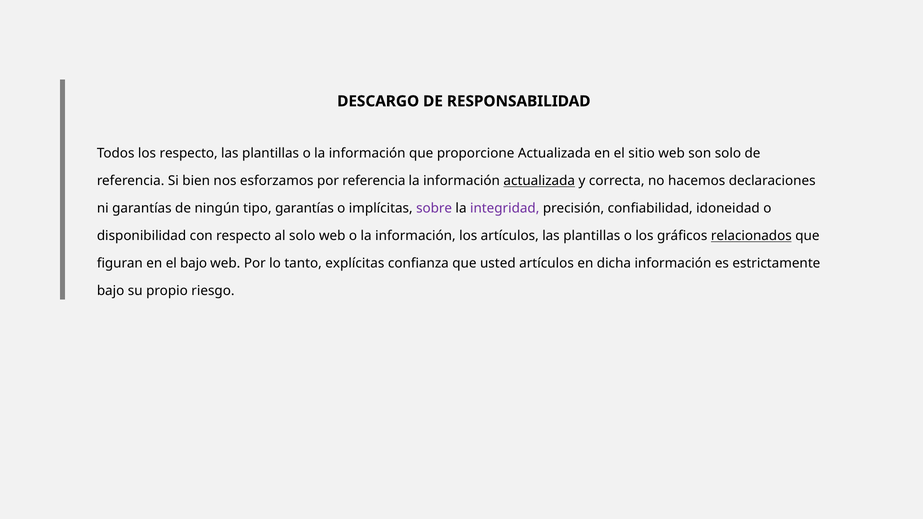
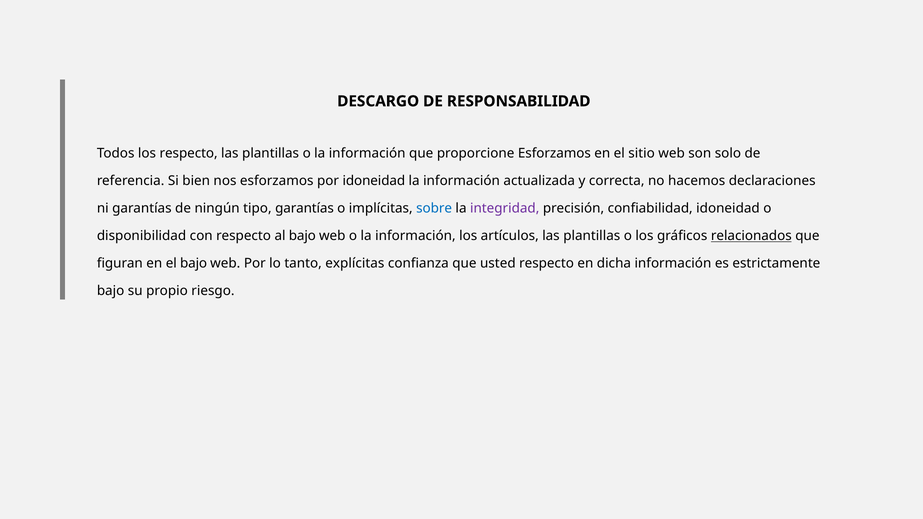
proporcione Actualizada: Actualizada -> Esforzamos
por referencia: referencia -> idoneidad
actualizada at (539, 181) underline: present -> none
sobre colour: purple -> blue
al solo: solo -> bajo
usted artículos: artículos -> respecto
